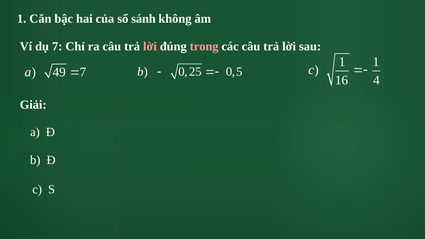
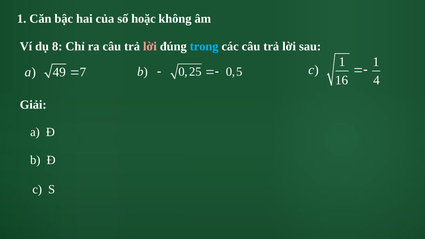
sánh: sánh -> hoặc
dụ 7: 7 -> 8
trong colour: pink -> light blue
